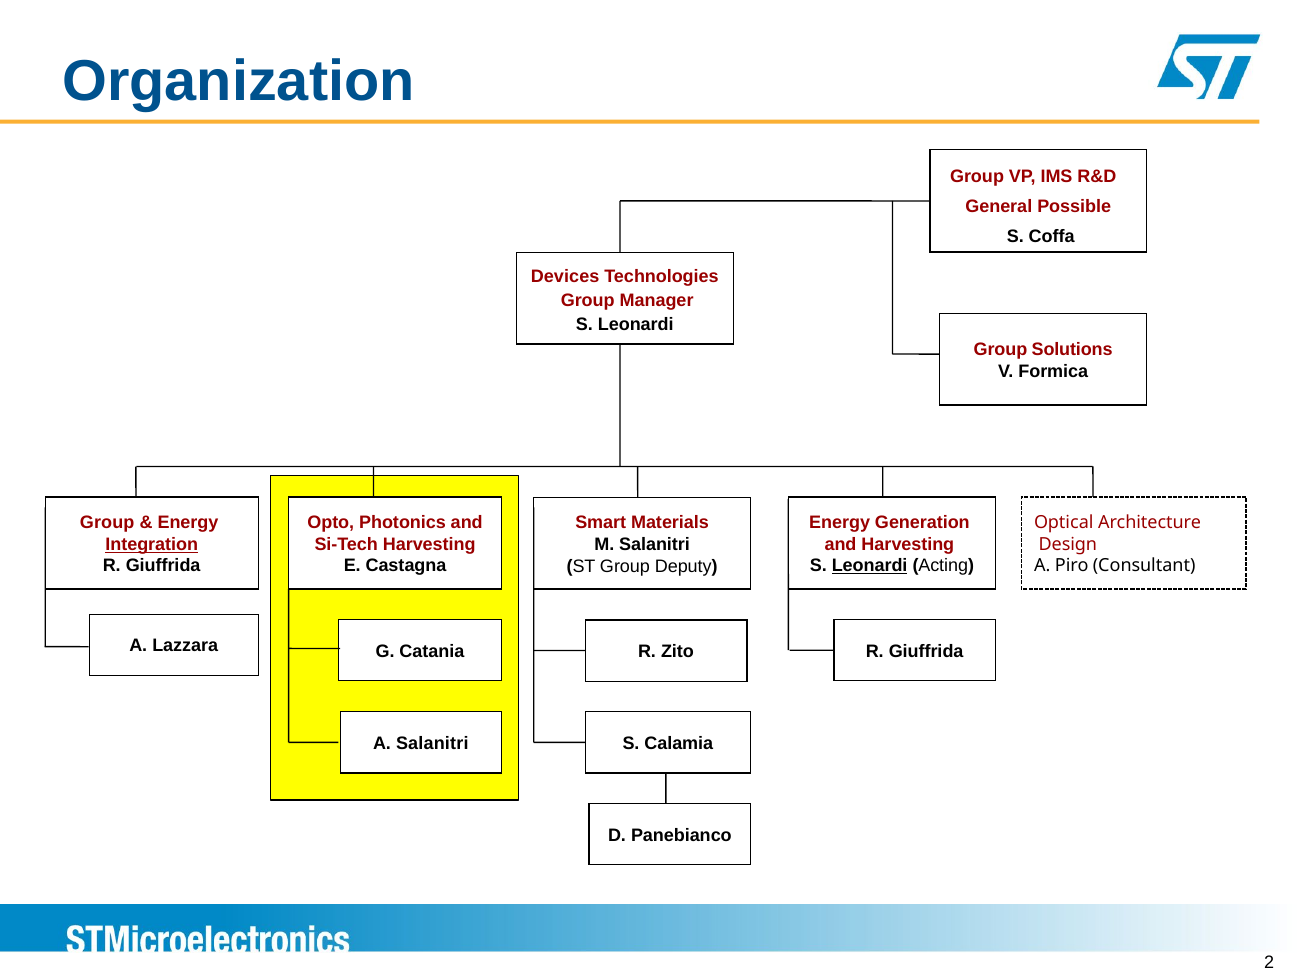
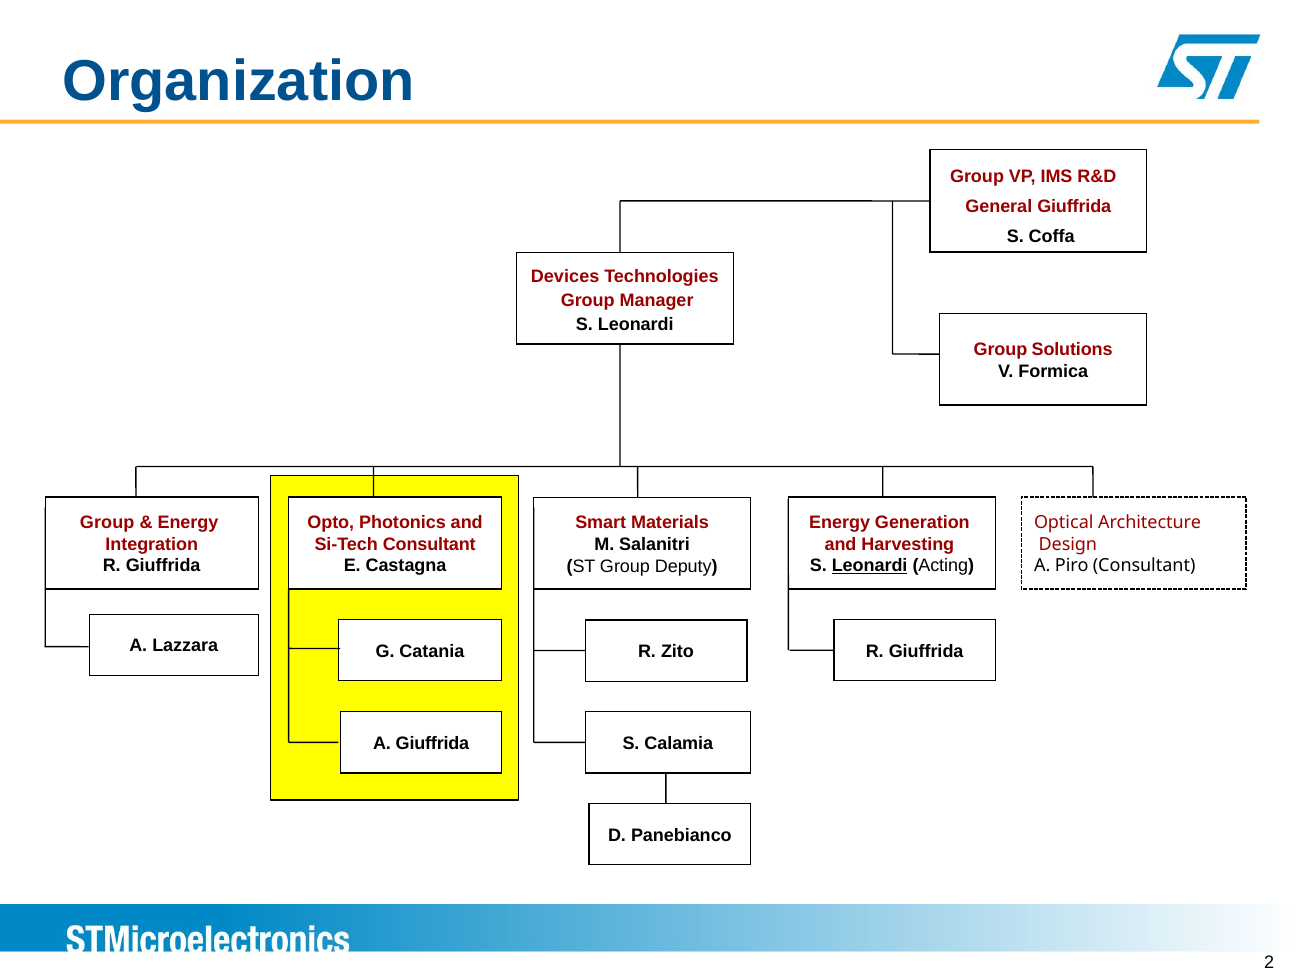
General Possible: Possible -> Giuffrida
Integration underline: present -> none
Si-Tech Harvesting: Harvesting -> Consultant
A Salanitri: Salanitri -> Giuffrida
